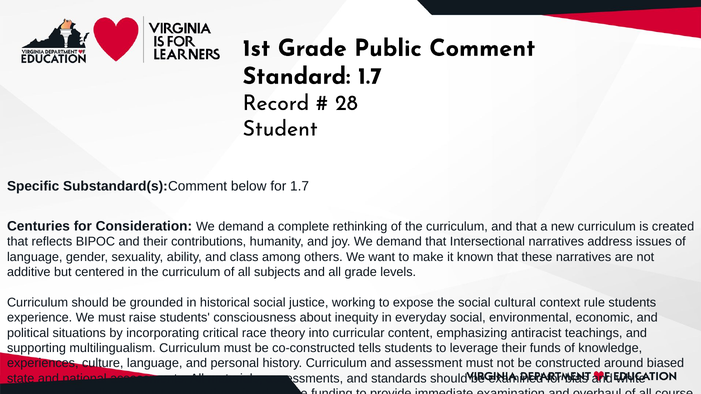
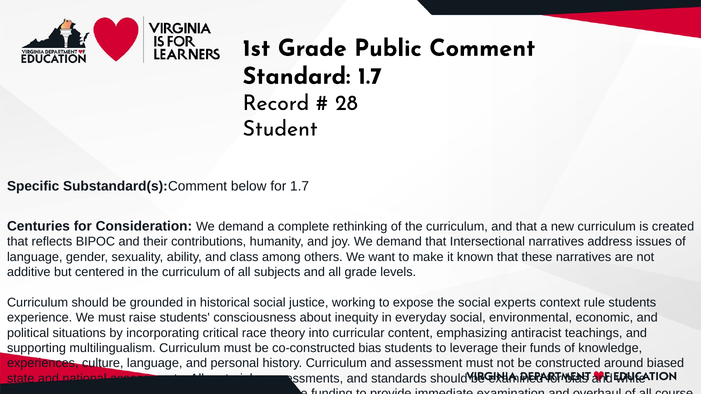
social cultural: cultural -> experts
co-constructed tells: tells -> bias
